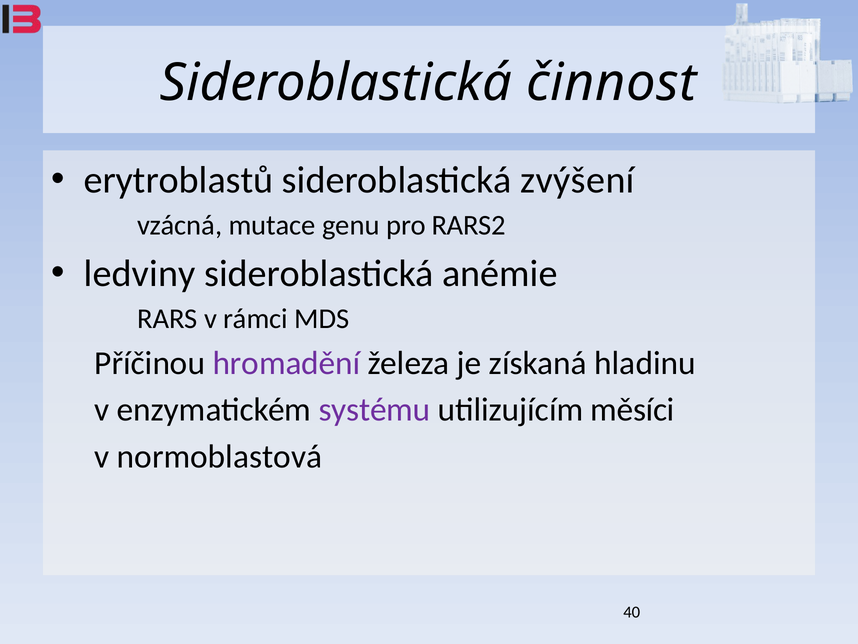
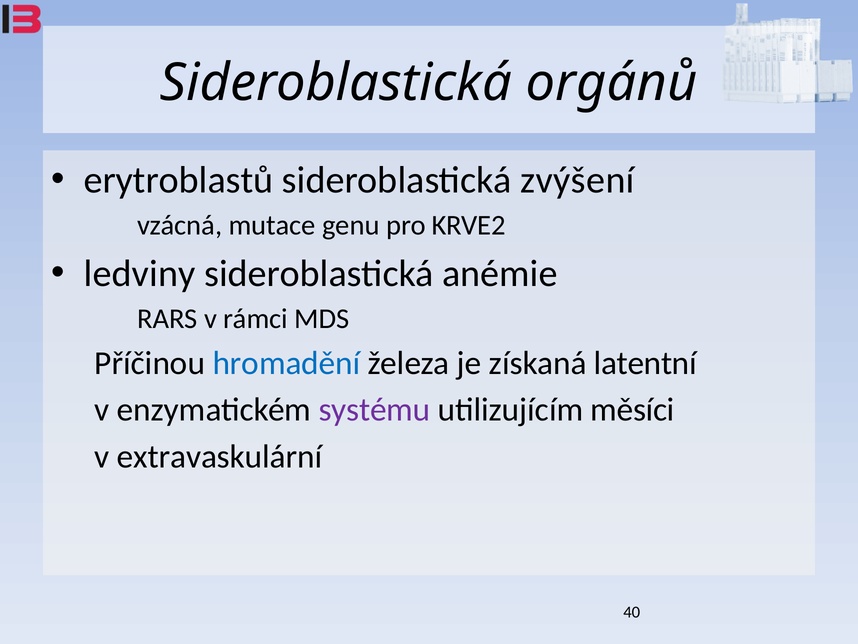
činnost: činnost -> orgánů
RARS2: RARS2 -> KRVE2
hromadění colour: purple -> blue
hladinu: hladinu -> latentní
normoblastová: normoblastová -> extravaskulární
